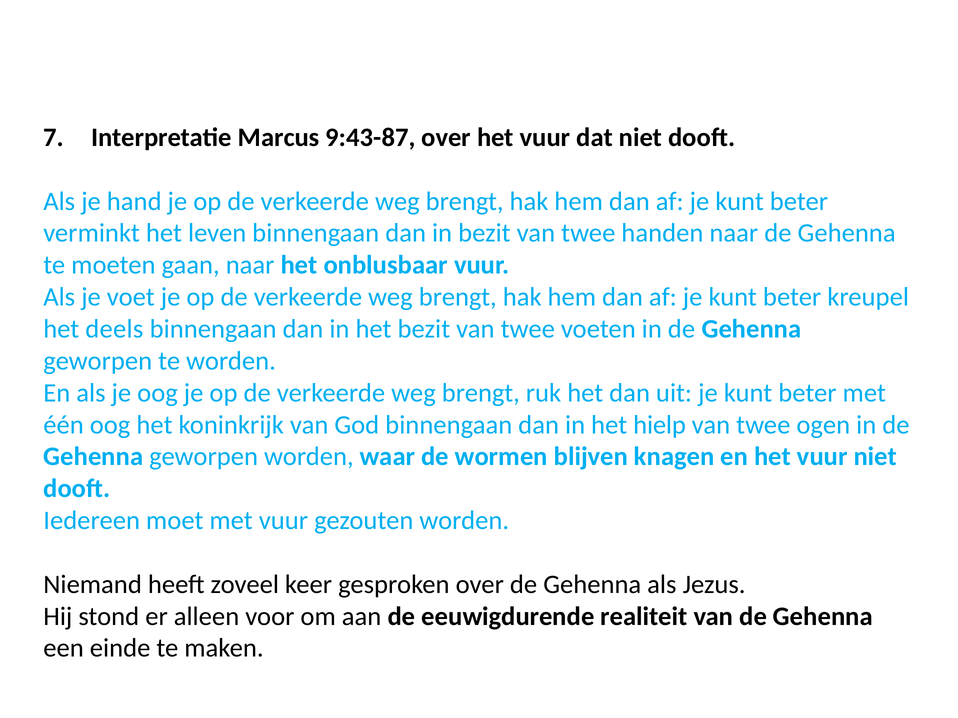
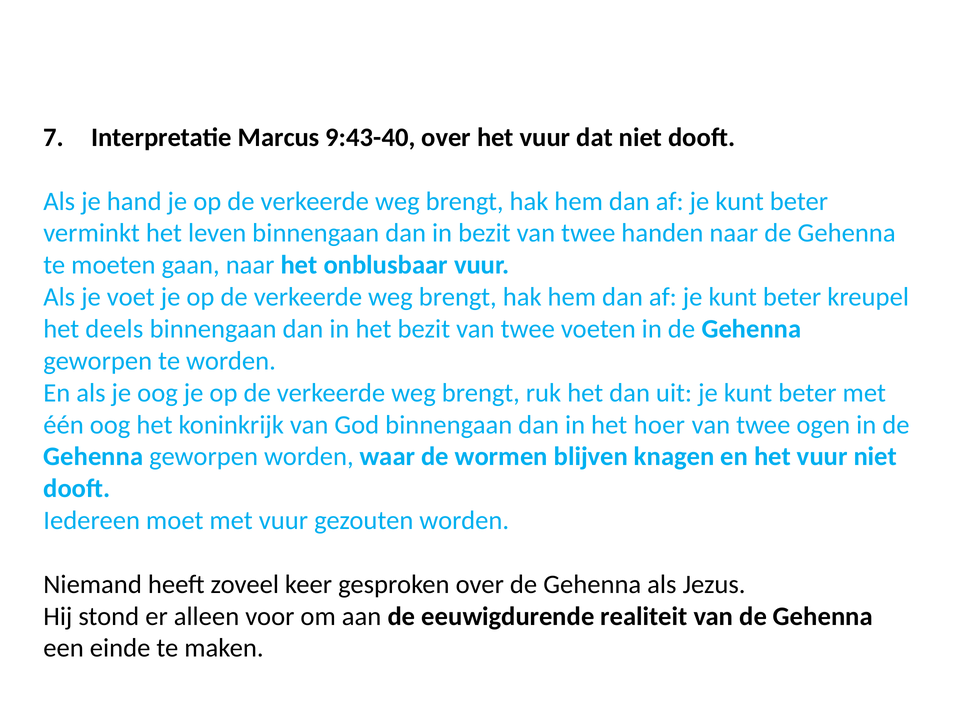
9:43-87: 9:43-87 -> 9:43-40
hielp: hielp -> hoer
